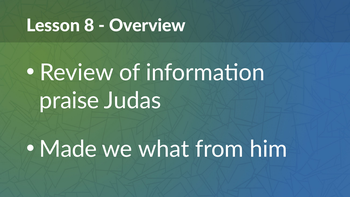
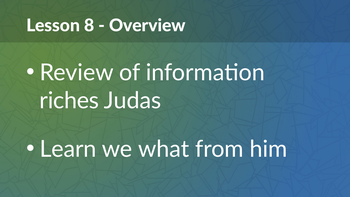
praise: praise -> riches
Made: Made -> Learn
